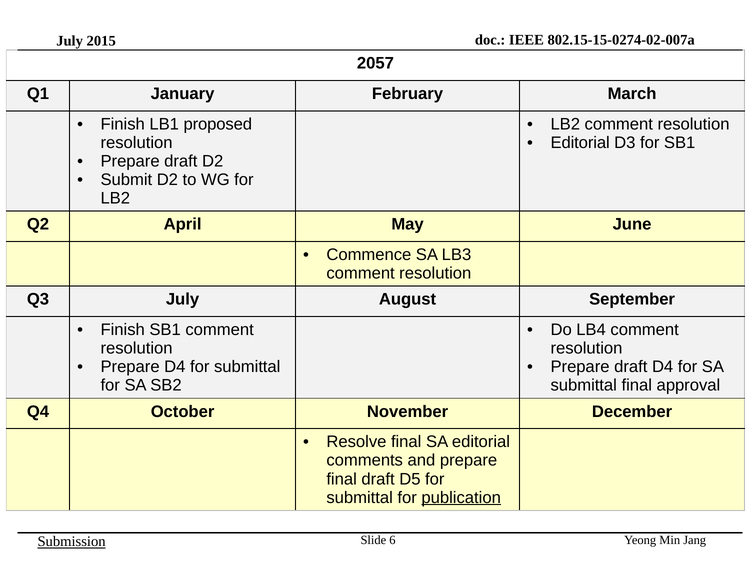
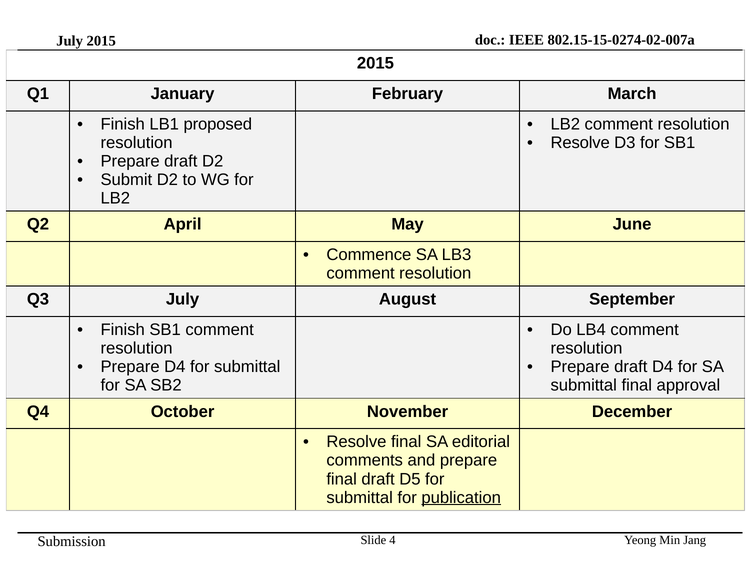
2057 at (375, 63): 2057 -> 2015
Editorial at (580, 143): Editorial -> Resolve
6: 6 -> 4
Submission underline: present -> none
